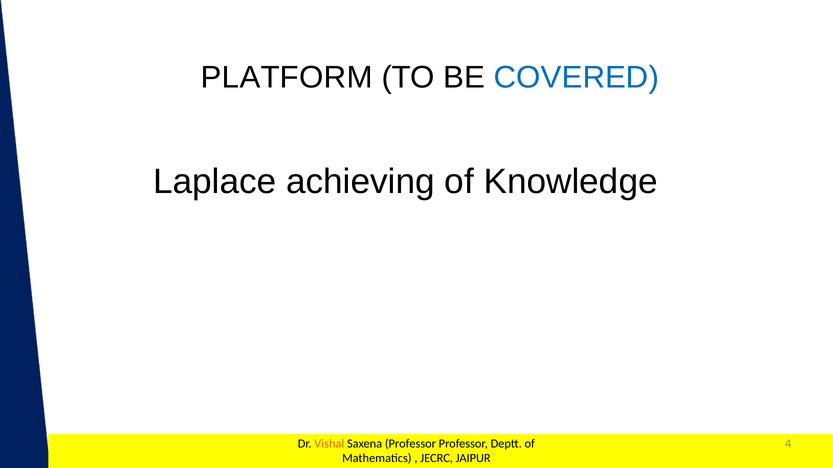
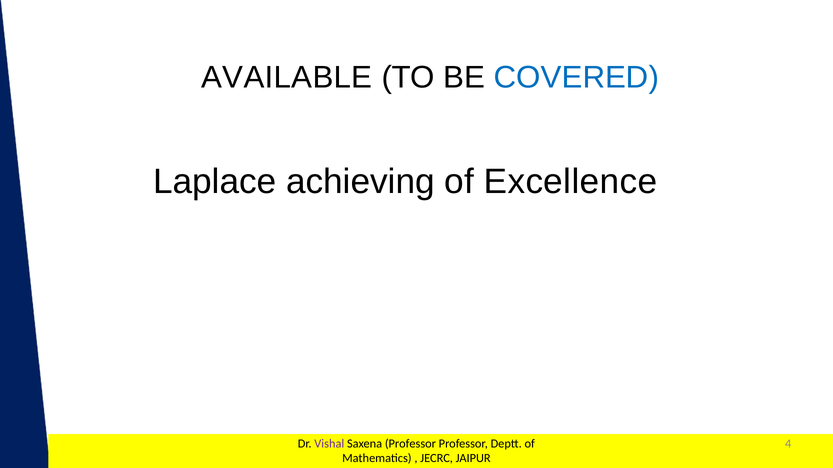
PLATFORM: PLATFORM -> AVAILABLE
Knowledge: Knowledge -> Excellence
Vishal colour: orange -> purple
